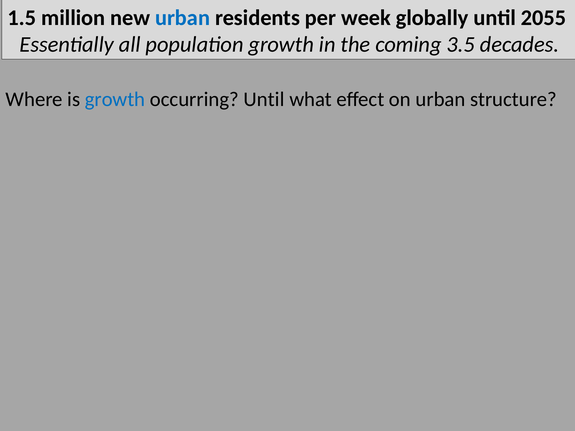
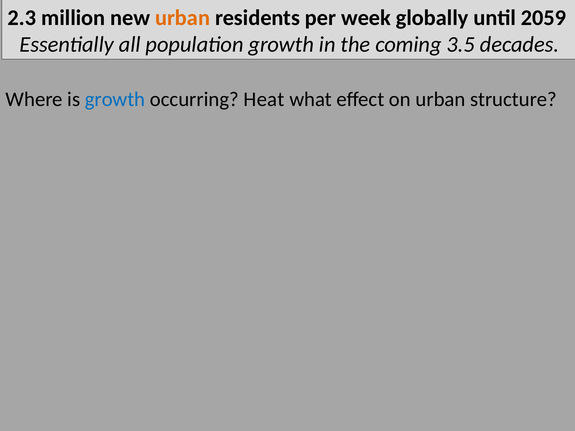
1.5: 1.5 -> 2.3
urban at (183, 18) colour: blue -> orange
2055: 2055 -> 2059
occurring Until: Until -> Heat
